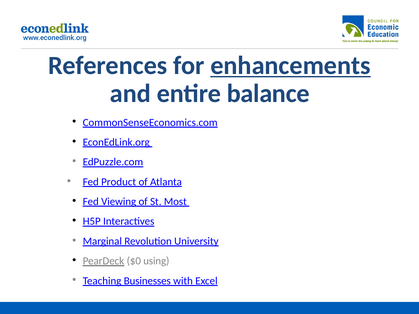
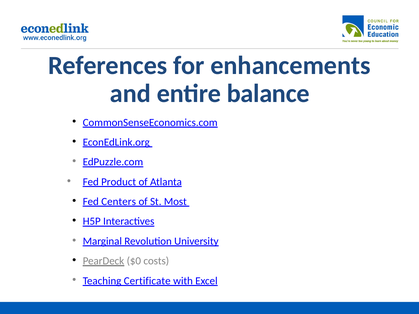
enhancements underline: present -> none
Viewing: Viewing -> Centers
using: using -> costs
Businesses: Businesses -> Certificate
